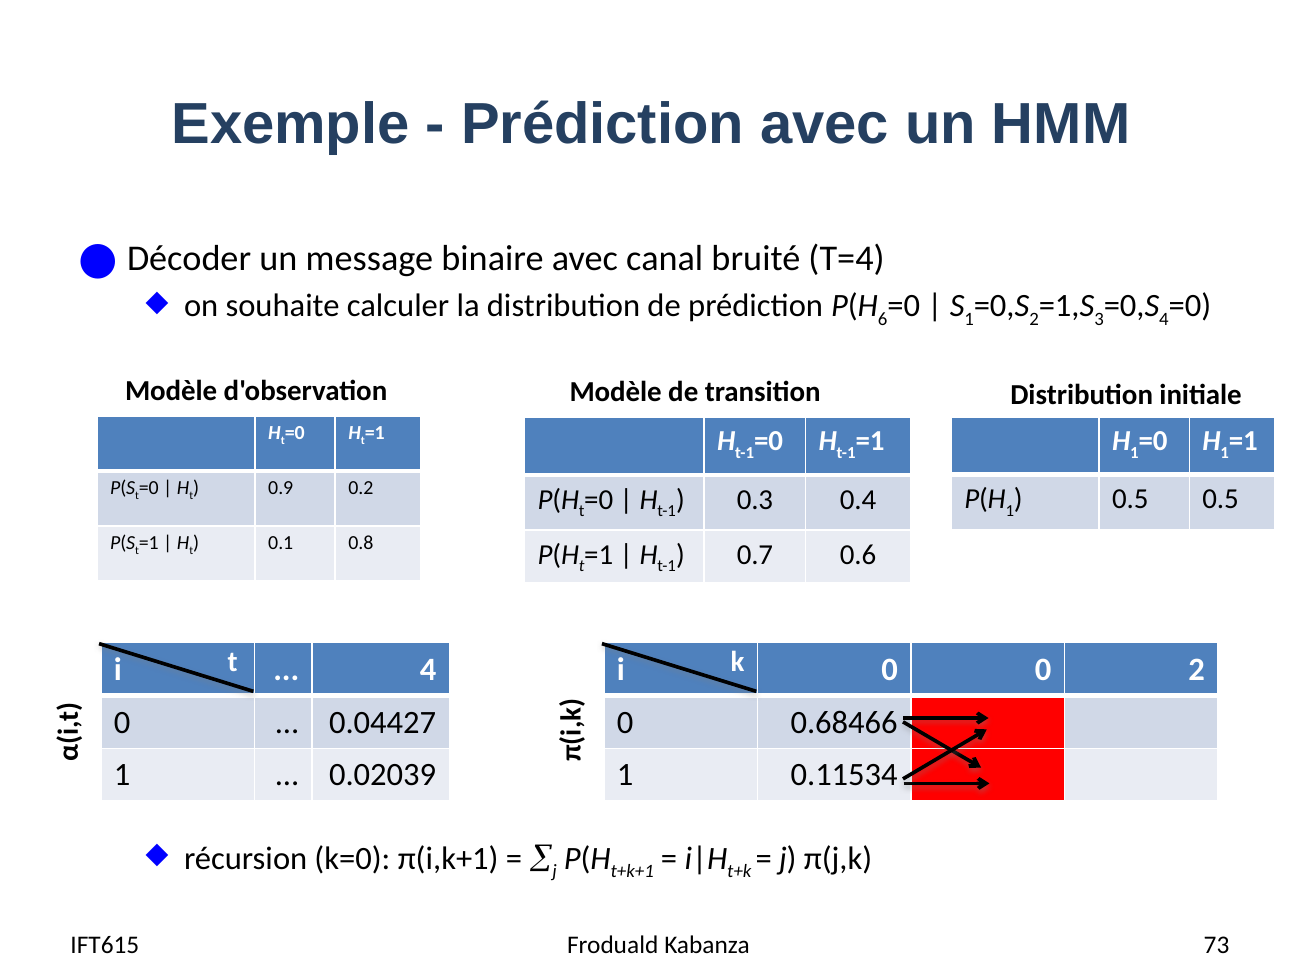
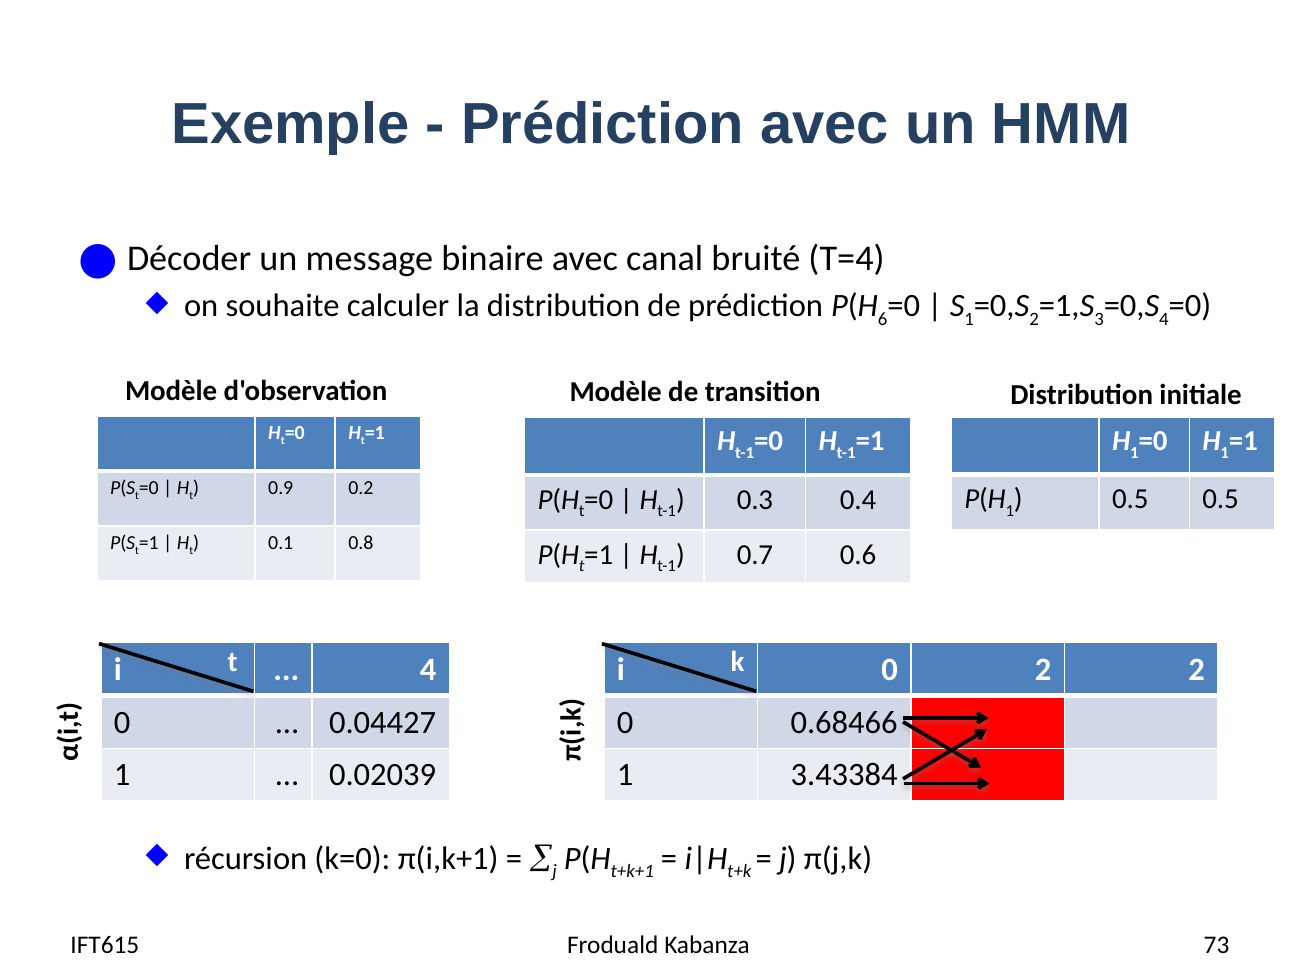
0 0: 0 -> 2
0.11534: 0.11534 -> 3.43384
